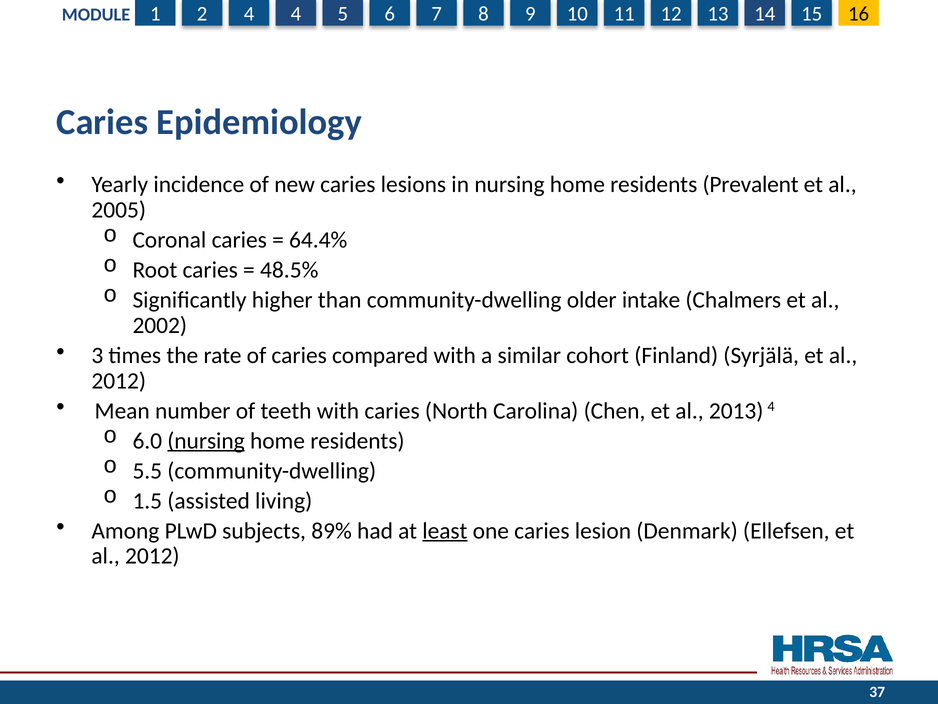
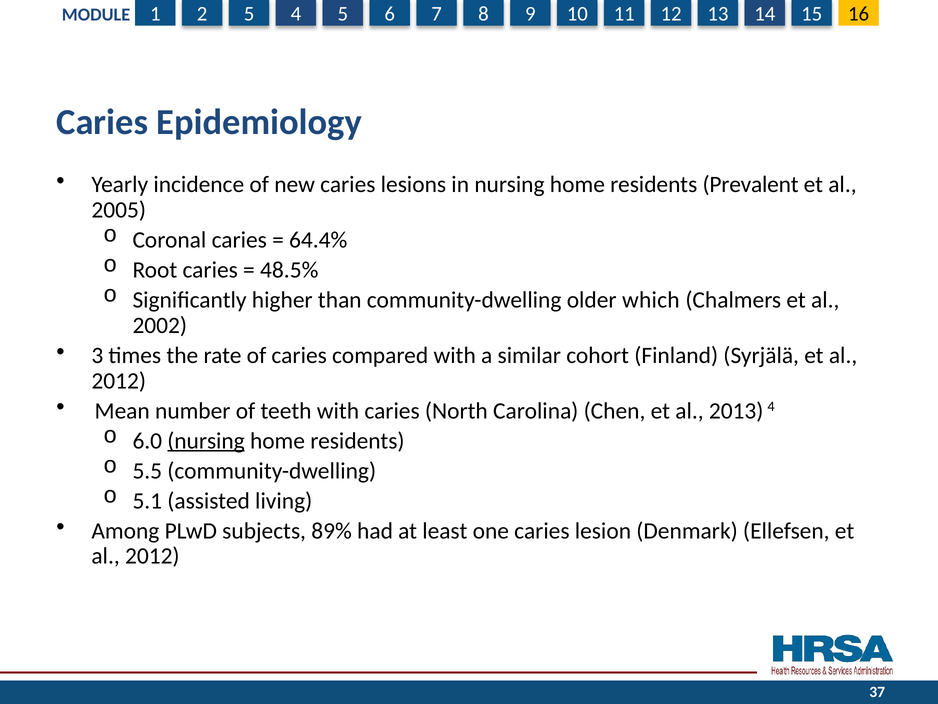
4 at (249, 14): 4 -> 5
intake: intake -> which
1.5: 1.5 -> 5.1
least underline: present -> none
